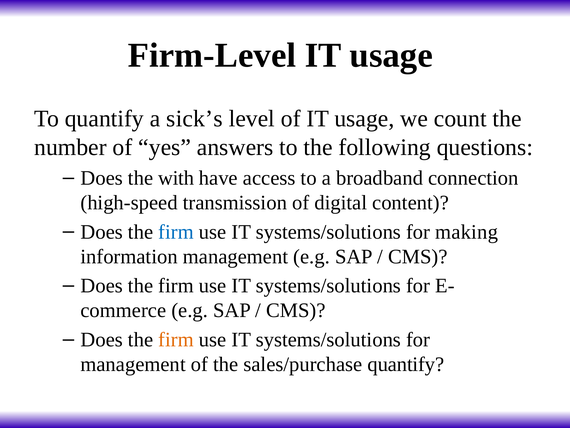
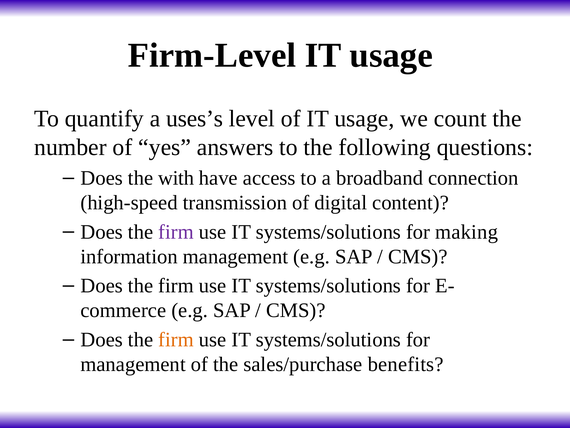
sick’s: sick’s -> uses’s
firm at (176, 232) colour: blue -> purple
sales/purchase quantify: quantify -> benefits
